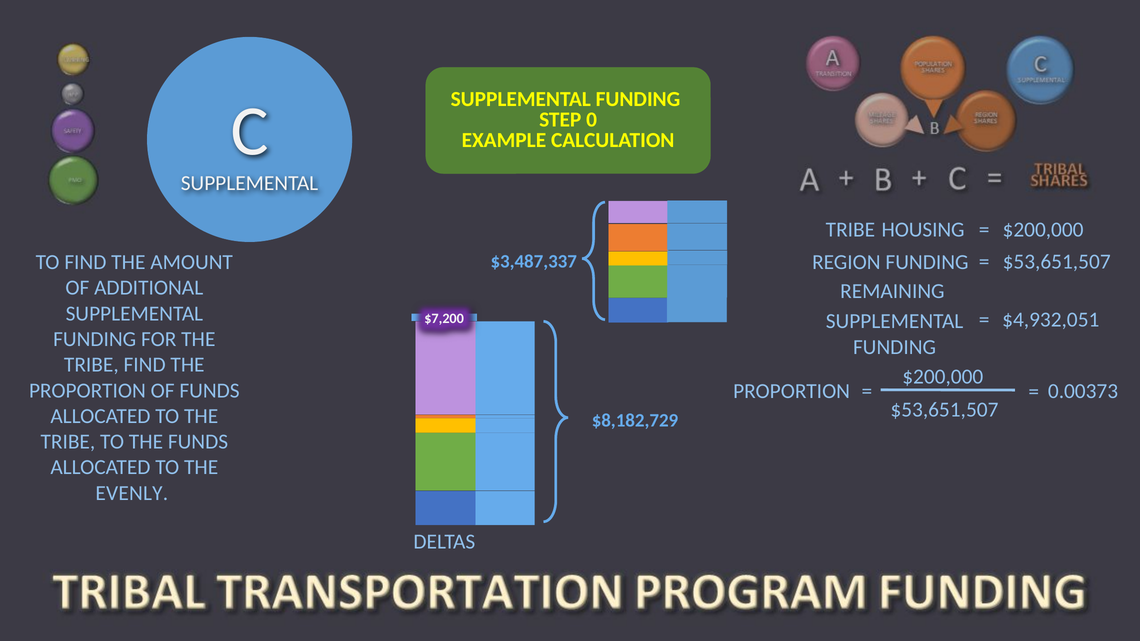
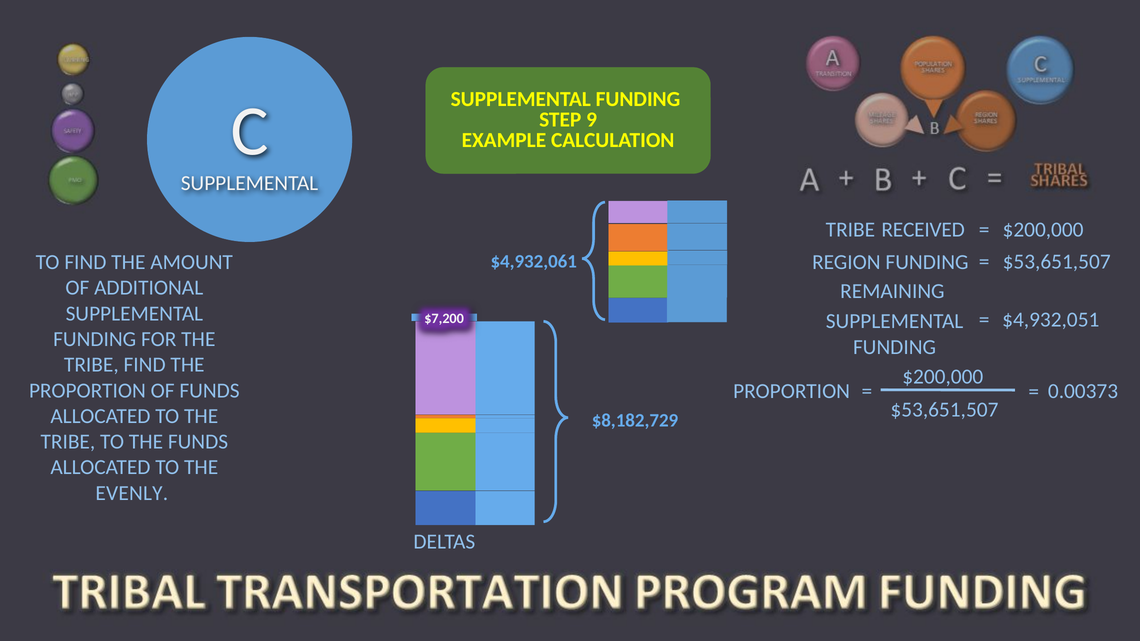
0: 0 -> 9
HOUSING: HOUSING -> RECEIVED
$3,487,337: $3,487,337 -> $4,932,061
